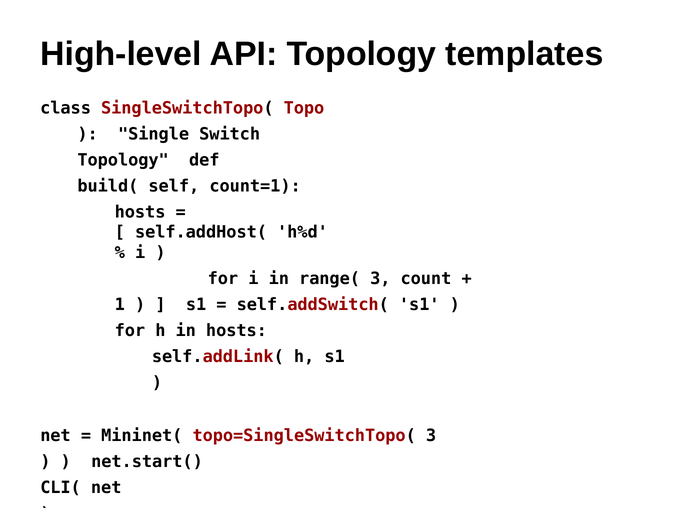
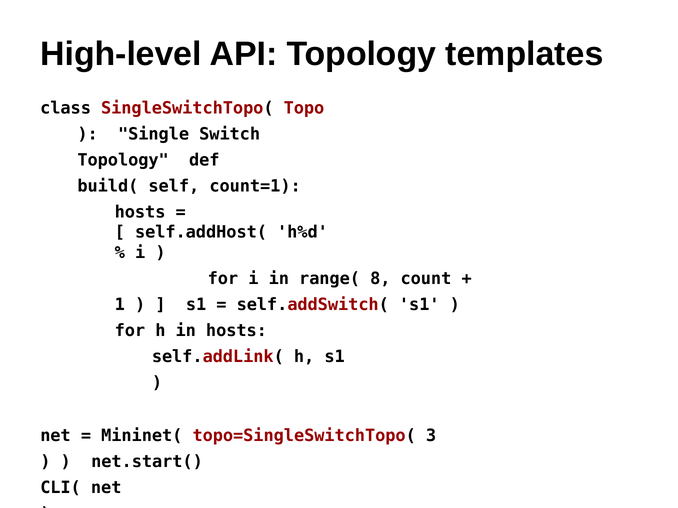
range( 3: 3 -> 8
